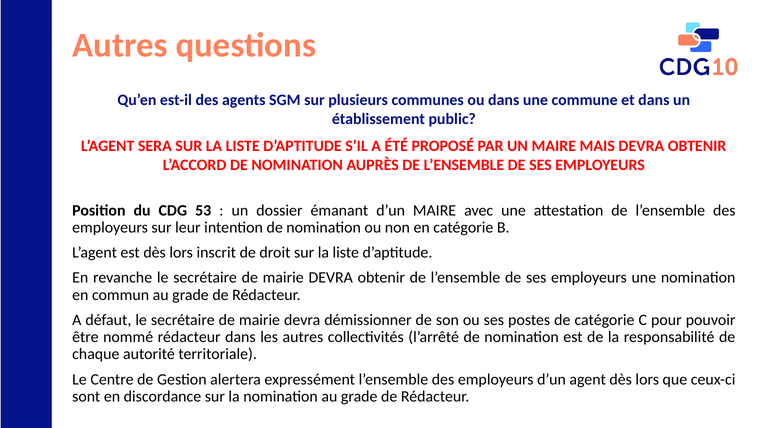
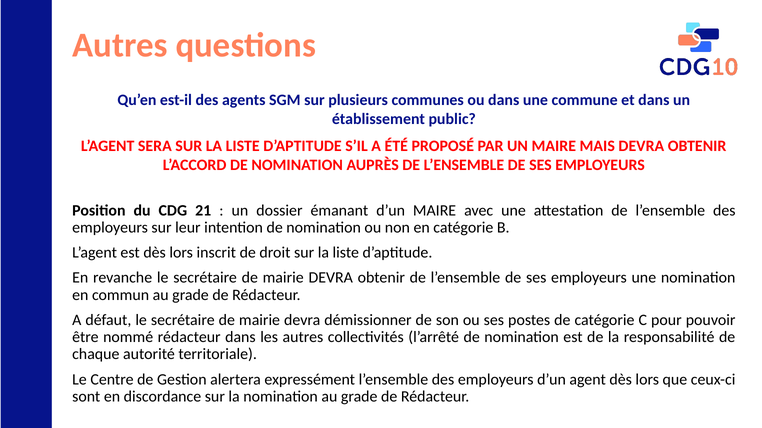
53: 53 -> 21
